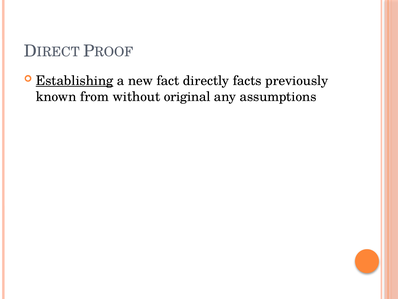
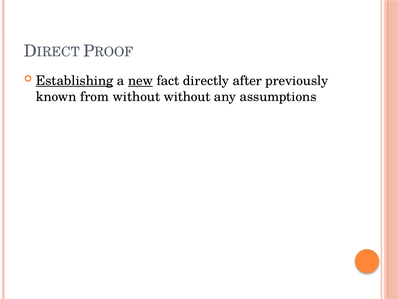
new underline: none -> present
facts: facts -> after
without original: original -> without
